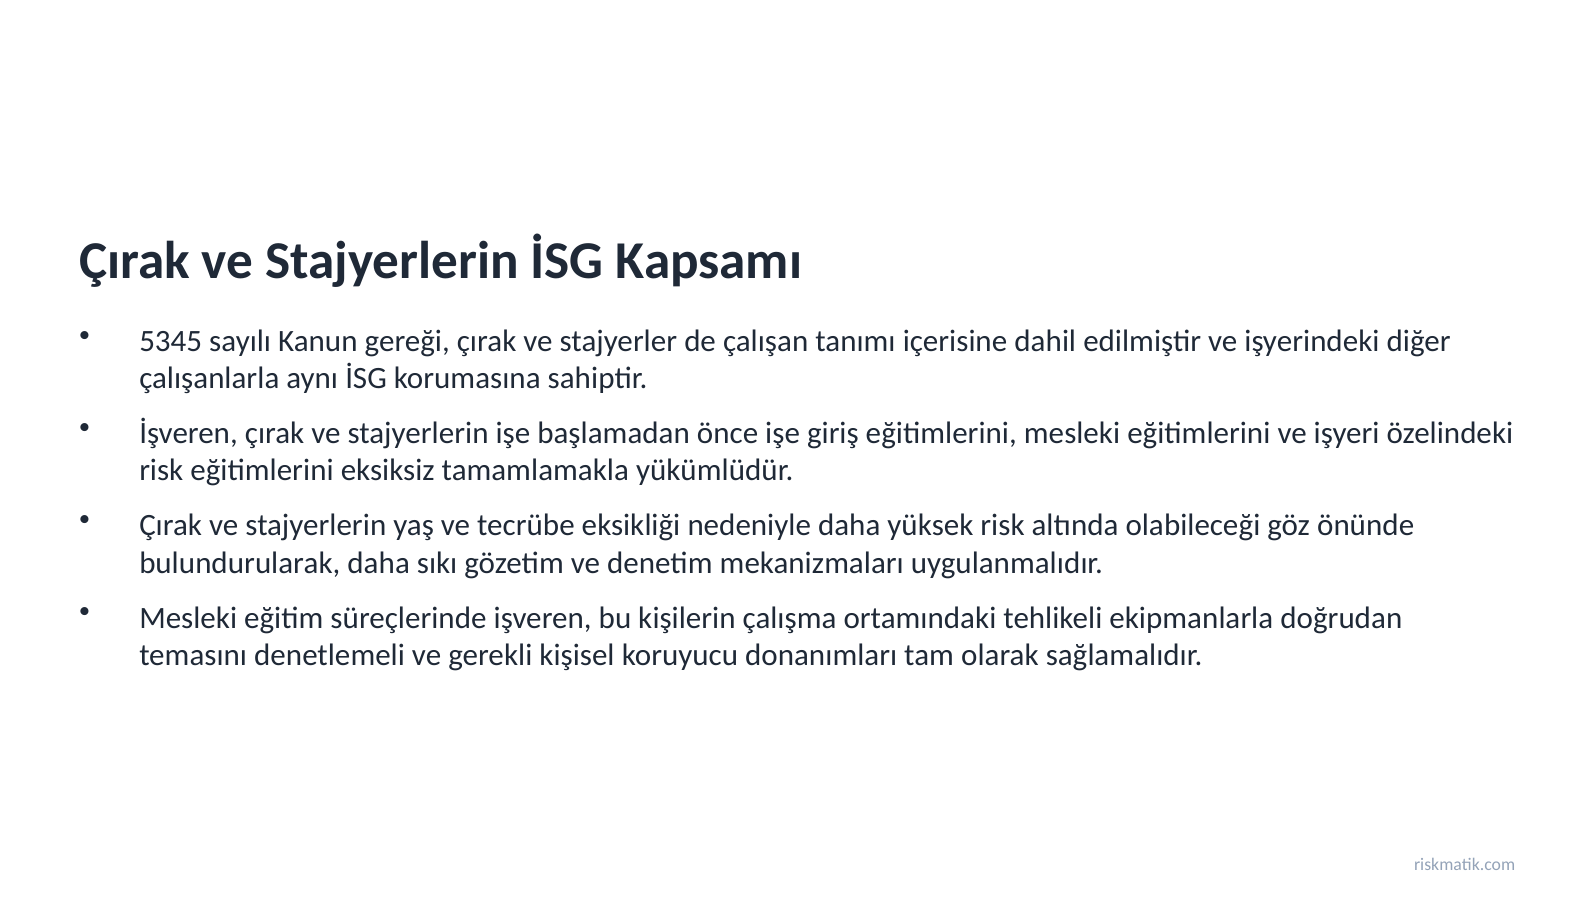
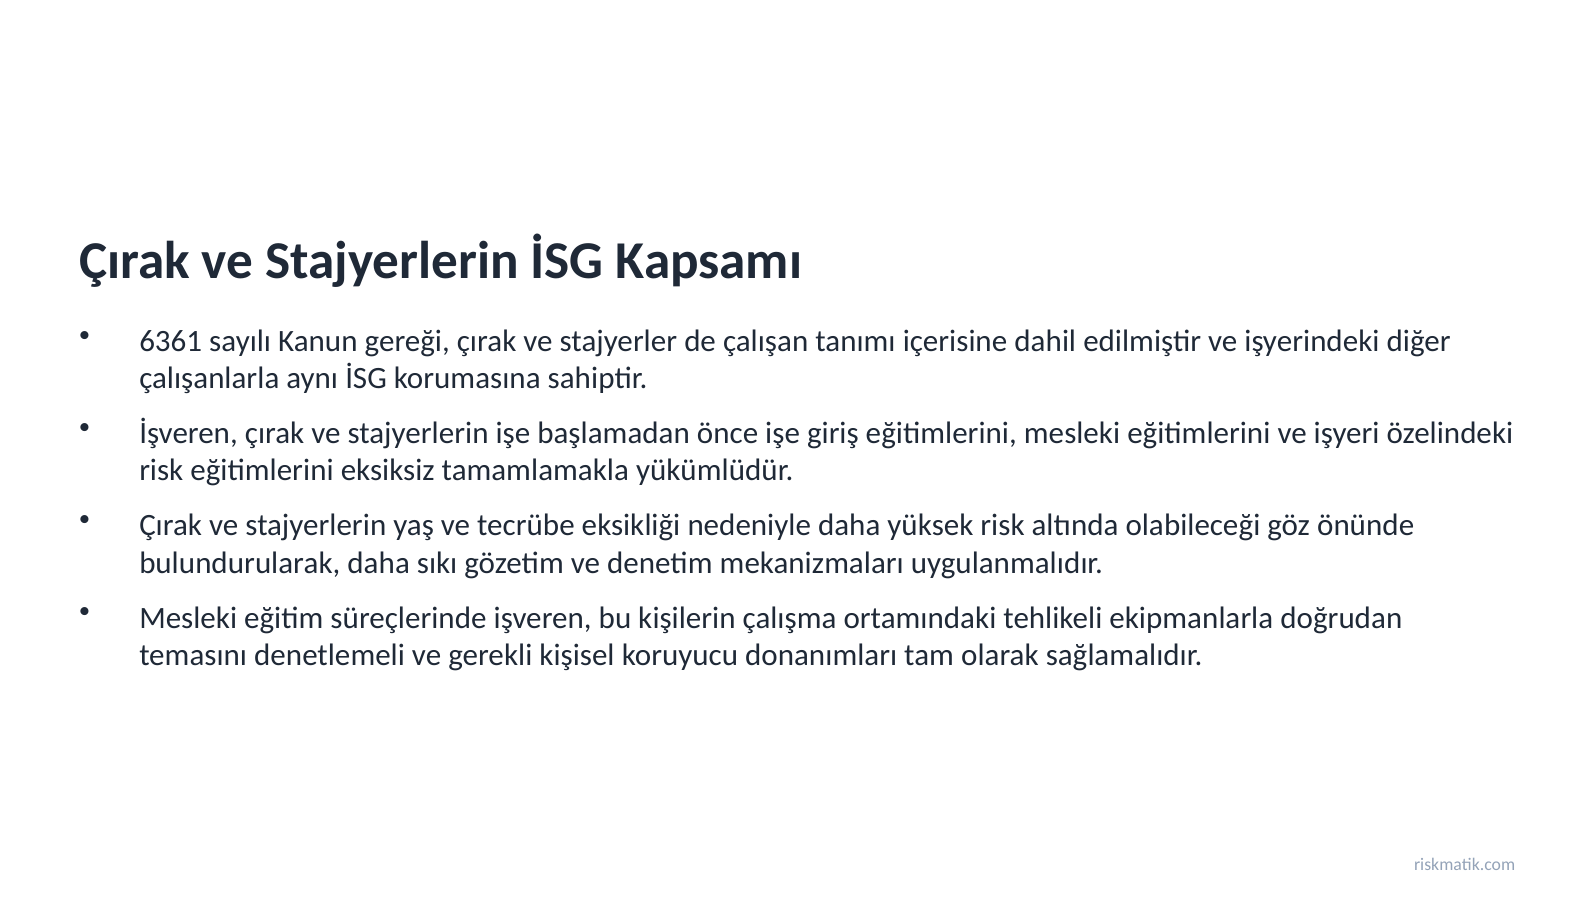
5345: 5345 -> 6361
